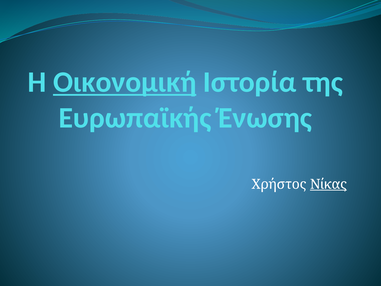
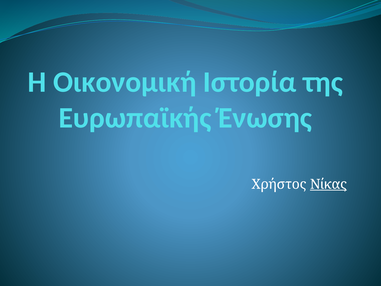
Οικονομική underline: present -> none
